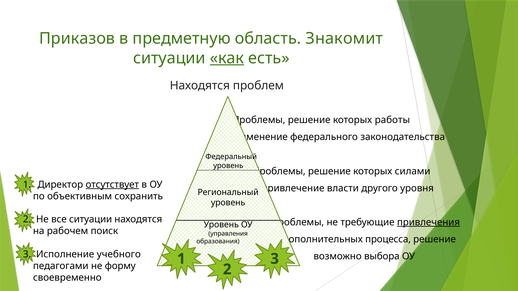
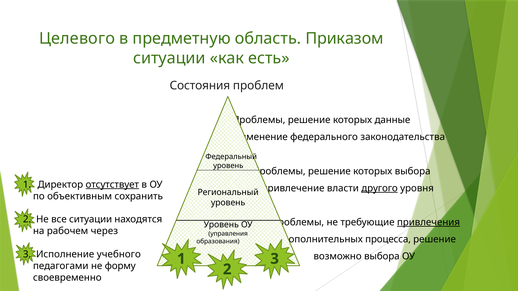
Приказов: Приказов -> Целевого
Знакомит: Знакомит -> Приказом
как underline: present -> none
Находятся at (200, 86): Находятся -> Состояния
работы: работы -> данные
которых силами: силами -> выбора
другого underline: none -> present
поиск: поиск -> через
